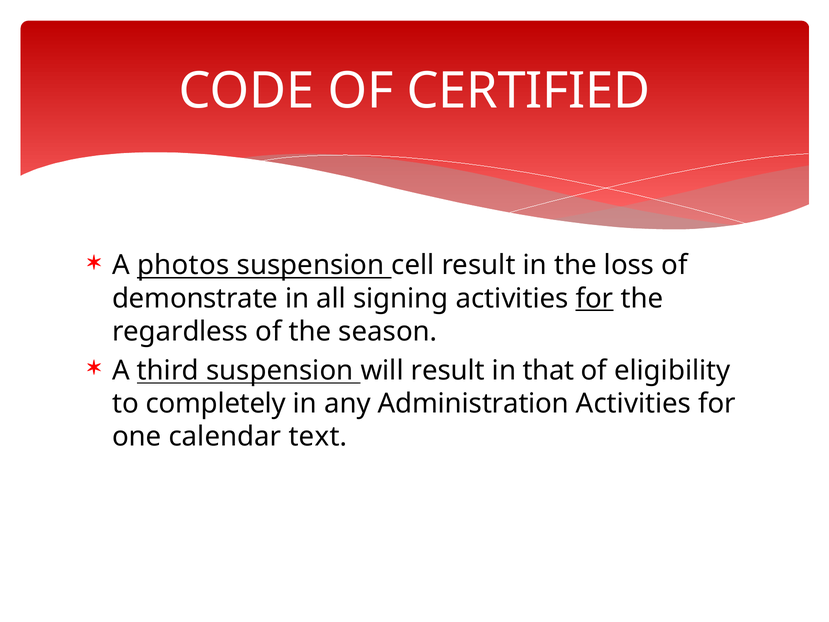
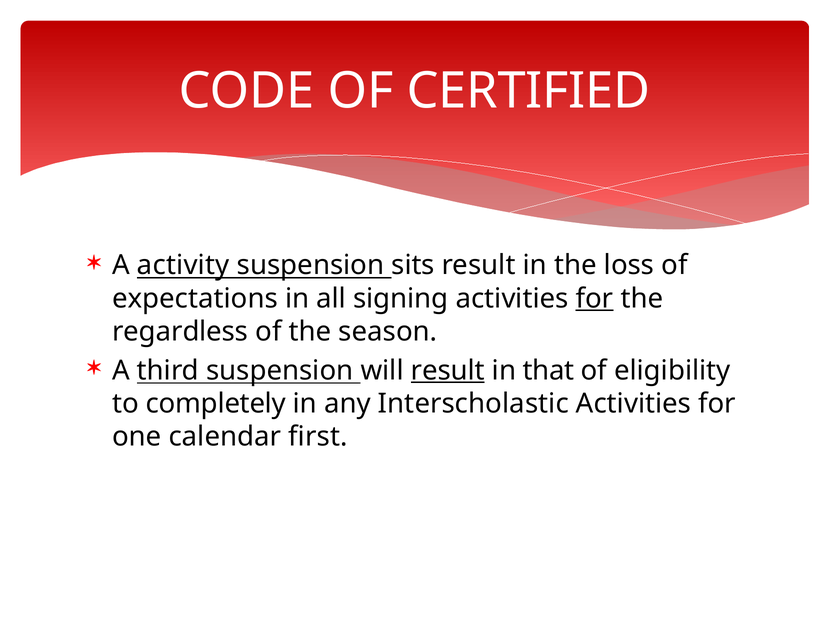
photos: photos -> activity
cell: cell -> sits
demonstrate: demonstrate -> expectations
result at (448, 370) underline: none -> present
Administration: Administration -> Interscholastic
text: text -> first
